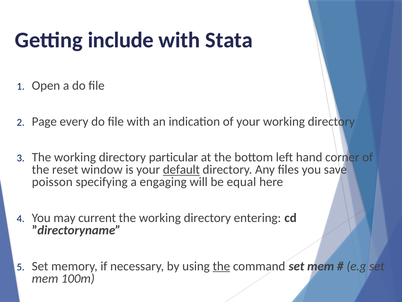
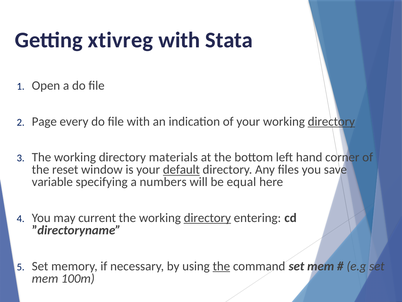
include: include -> xtivreg
directory at (331, 121) underline: none -> present
particular: particular -> materials
poisson: poisson -> variable
engaging: engaging -> numbers
directory at (207, 218) underline: none -> present
